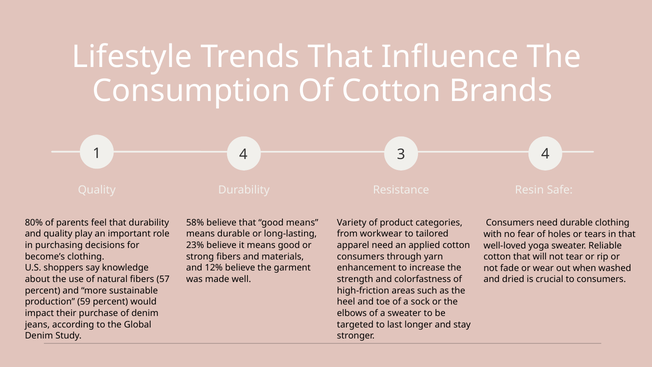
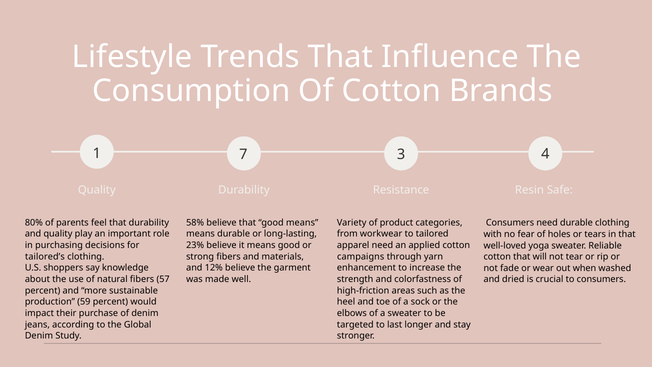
1 4: 4 -> 7
become’s: become’s -> tailored’s
consumers at (361, 256): consumers -> campaigns
